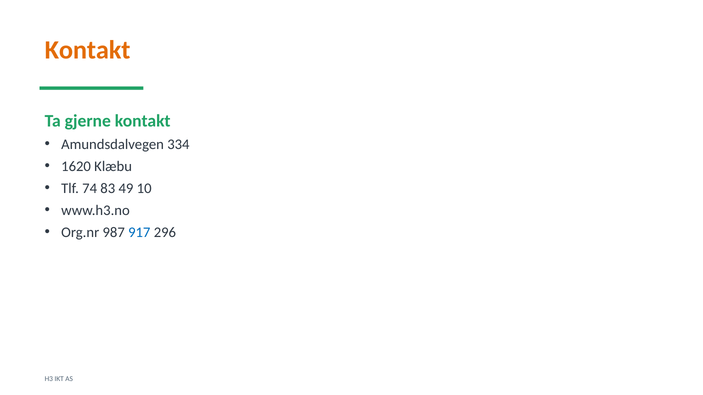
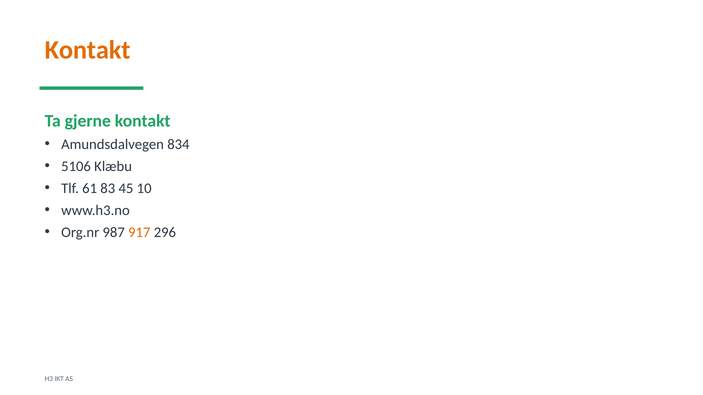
334: 334 -> 834
1620: 1620 -> 5106
74: 74 -> 61
49: 49 -> 45
917 colour: blue -> orange
